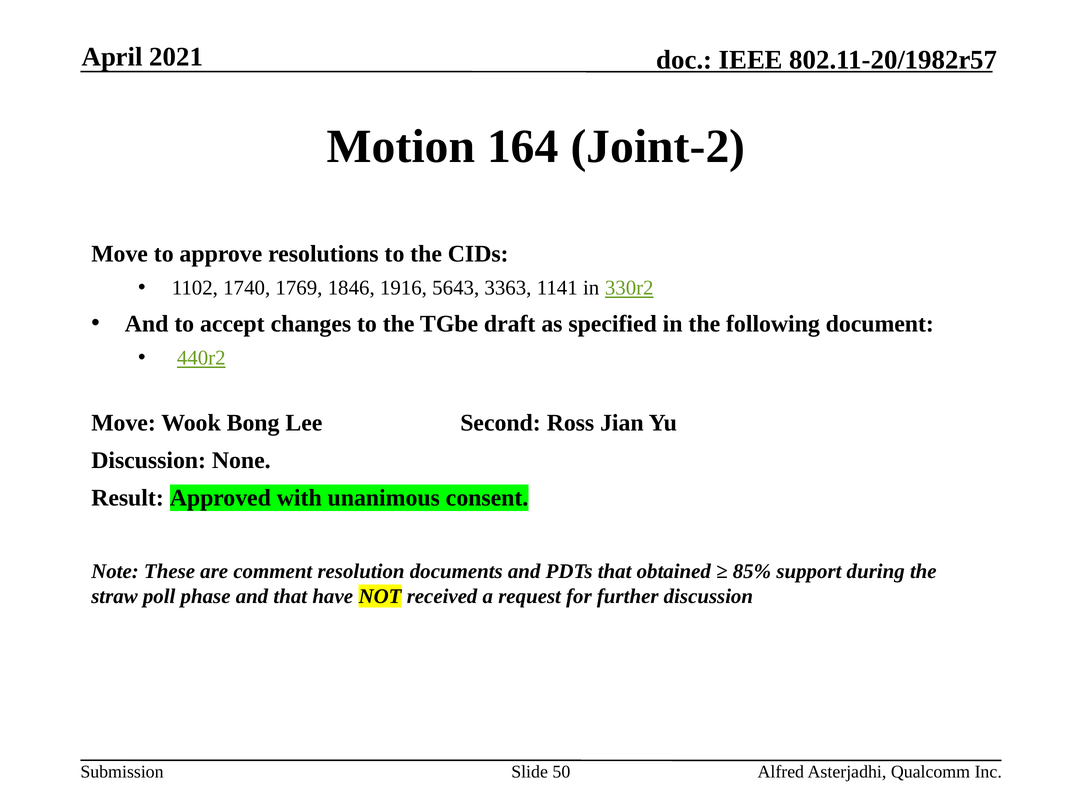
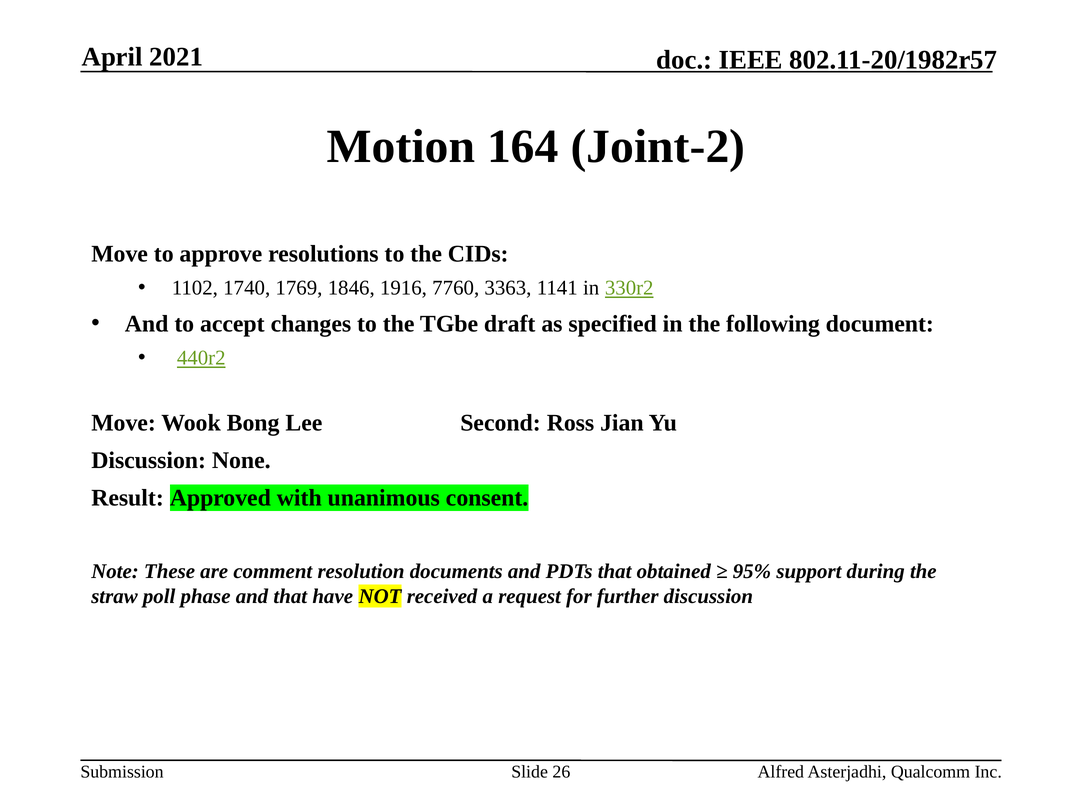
5643: 5643 -> 7760
85%: 85% -> 95%
50: 50 -> 26
